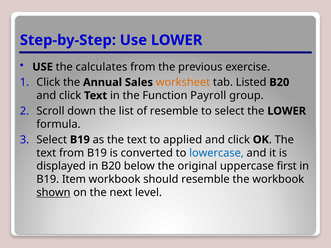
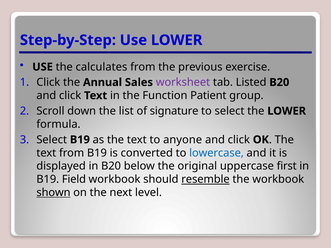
worksheet colour: orange -> purple
Payroll: Payroll -> Patient
of resemble: resemble -> signature
applied: applied -> anyone
Item: Item -> Field
resemble at (205, 180) underline: none -> present
